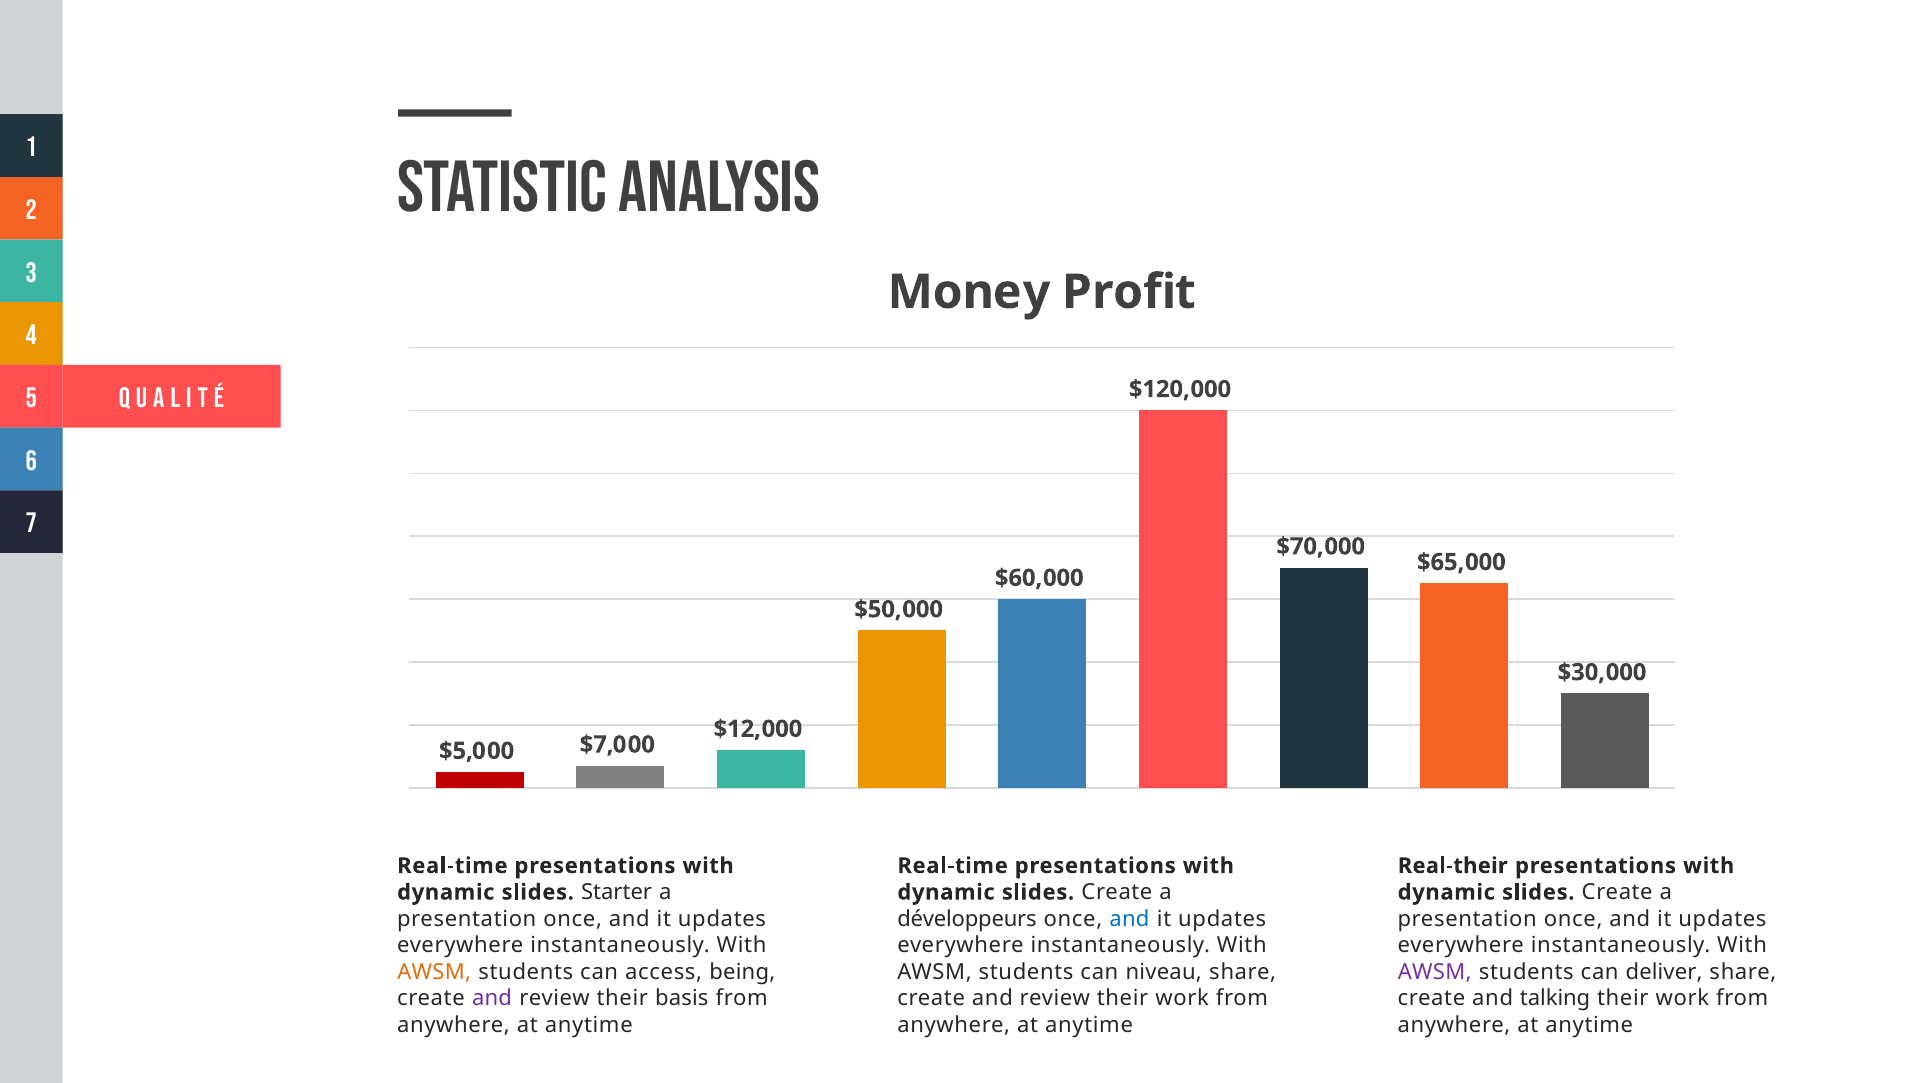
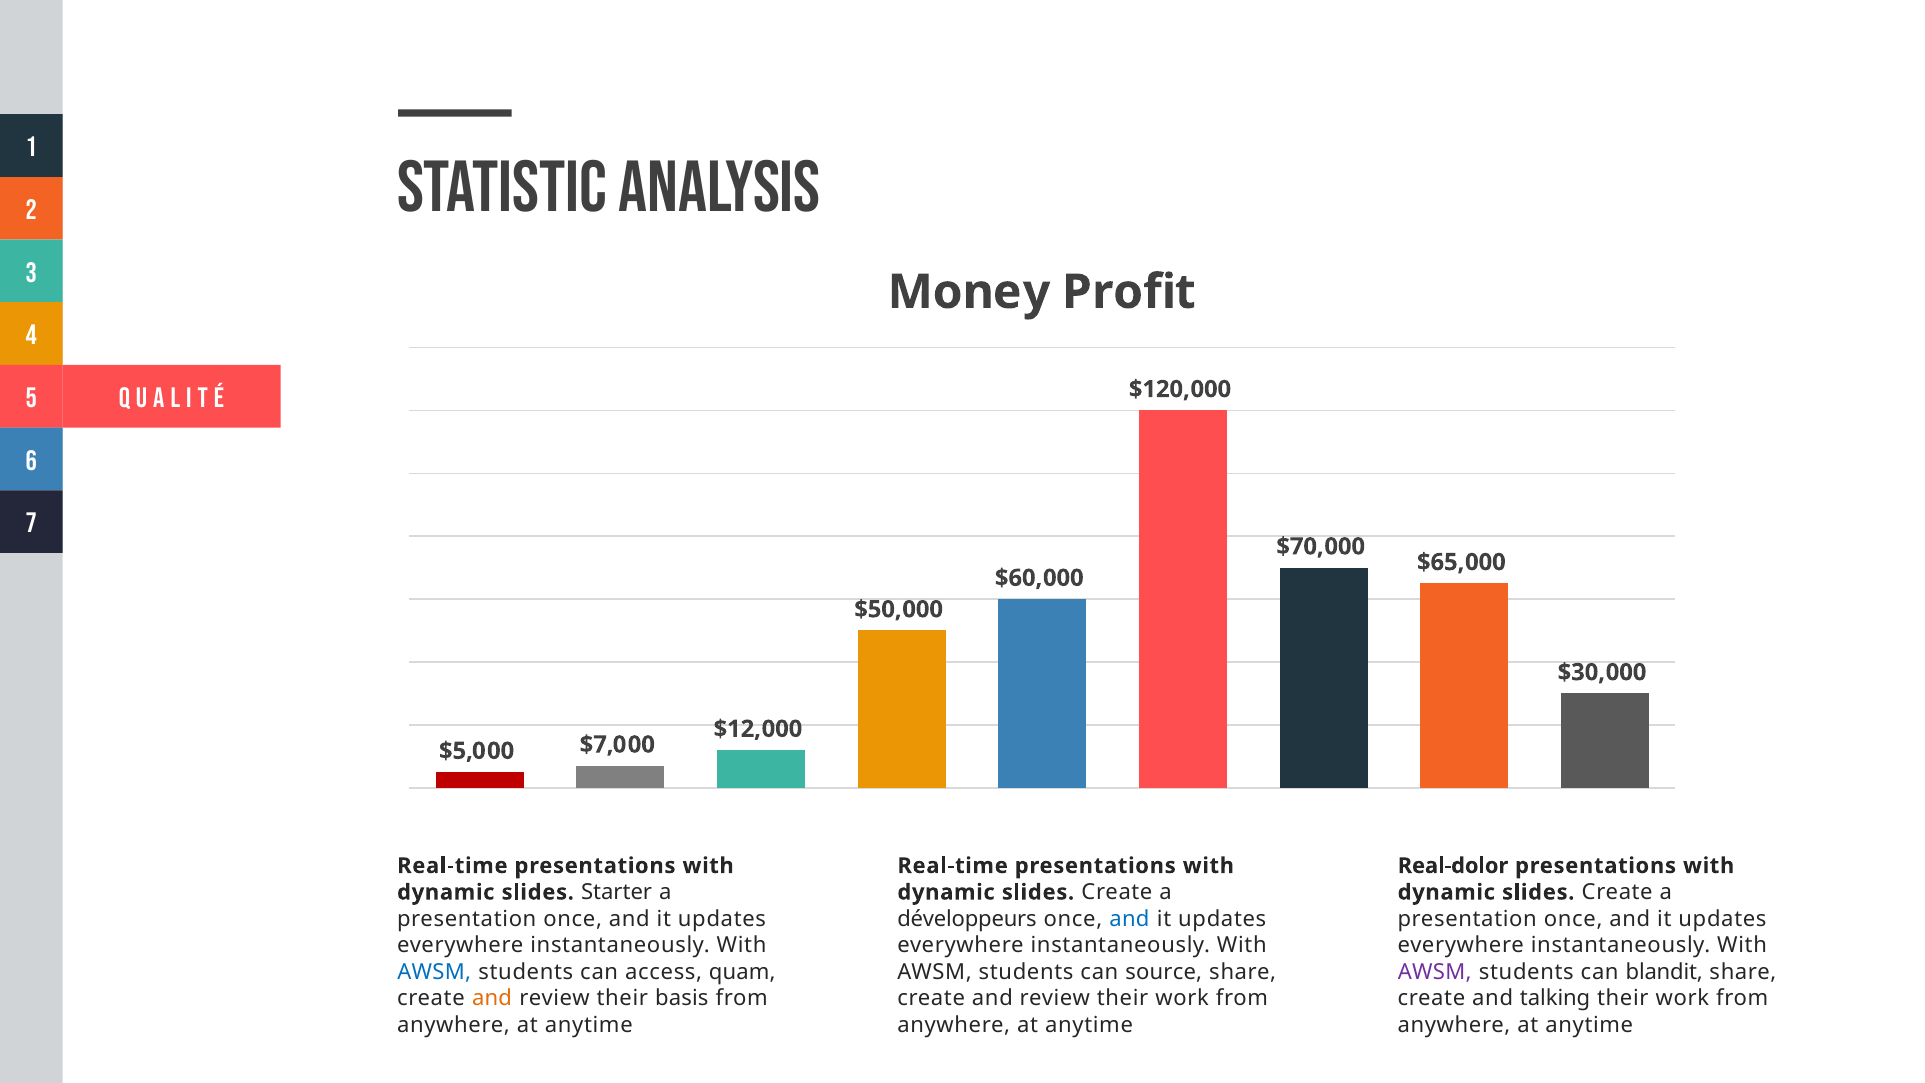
Real-their: Real-their -> Real-dolor
AWSM at (434, 972) colour: orange -> blue
being: being -> quam
niveau: niveau -> source
deliver: deliver -> blandit
and at (492, 998) colour: purple -> orange
